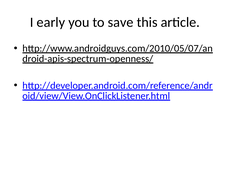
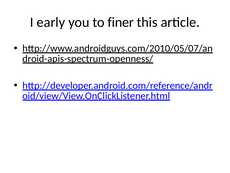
save: save -> finer
